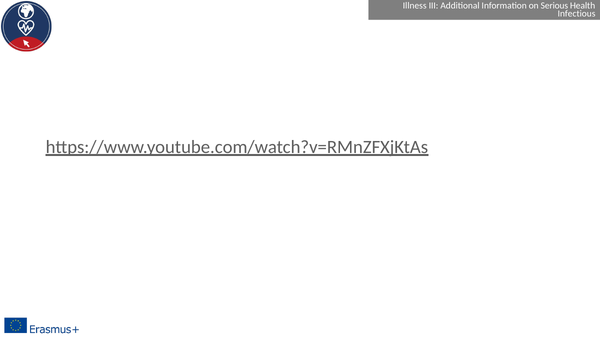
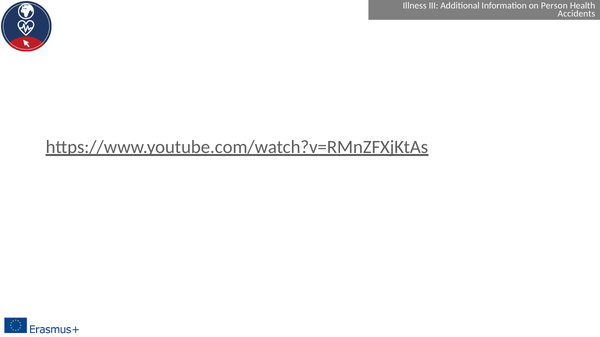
Serious: Serious -> Person
Infectious: Infectious -> Accidents
